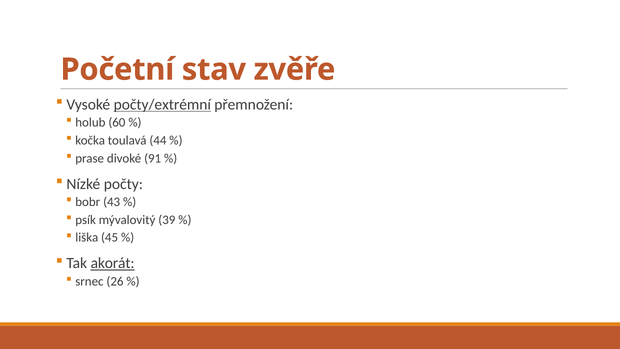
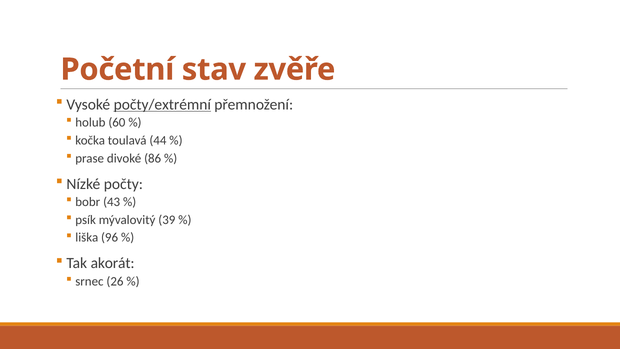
91: 91 -> 86
45: 45 -> 96
akorát underline: present -> none
